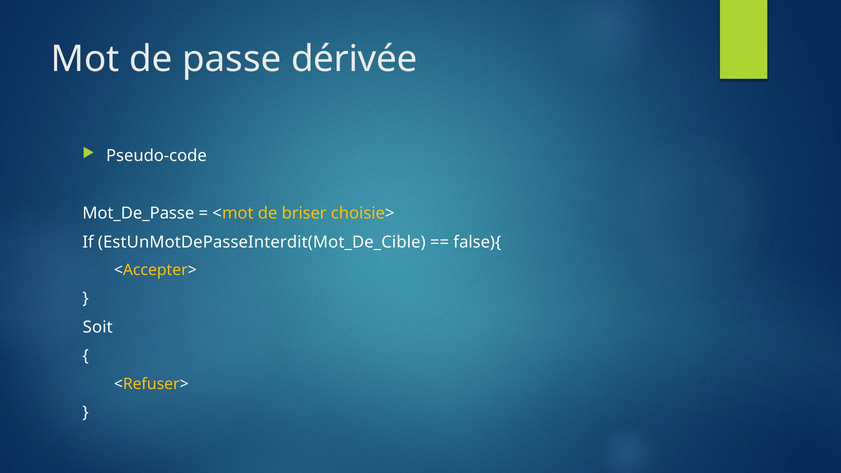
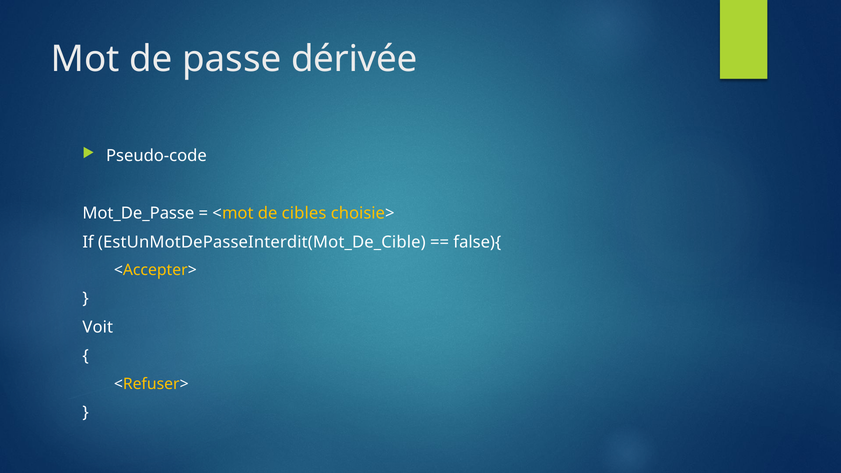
briser: briser -> cibles
Soit: Soit -> Voit
